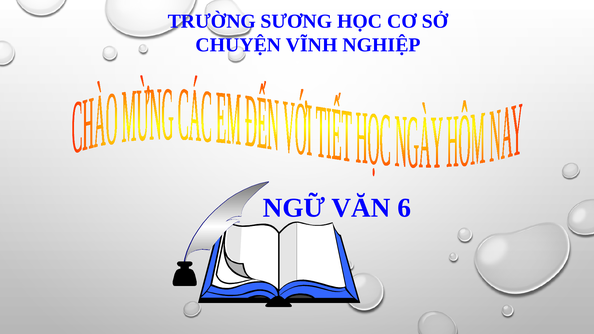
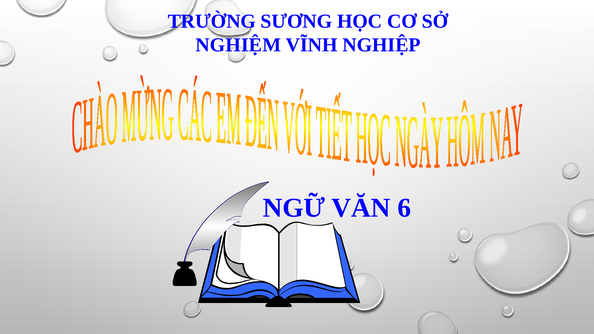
CHUYỆN: CHUYỆN -> NGHIỆM
